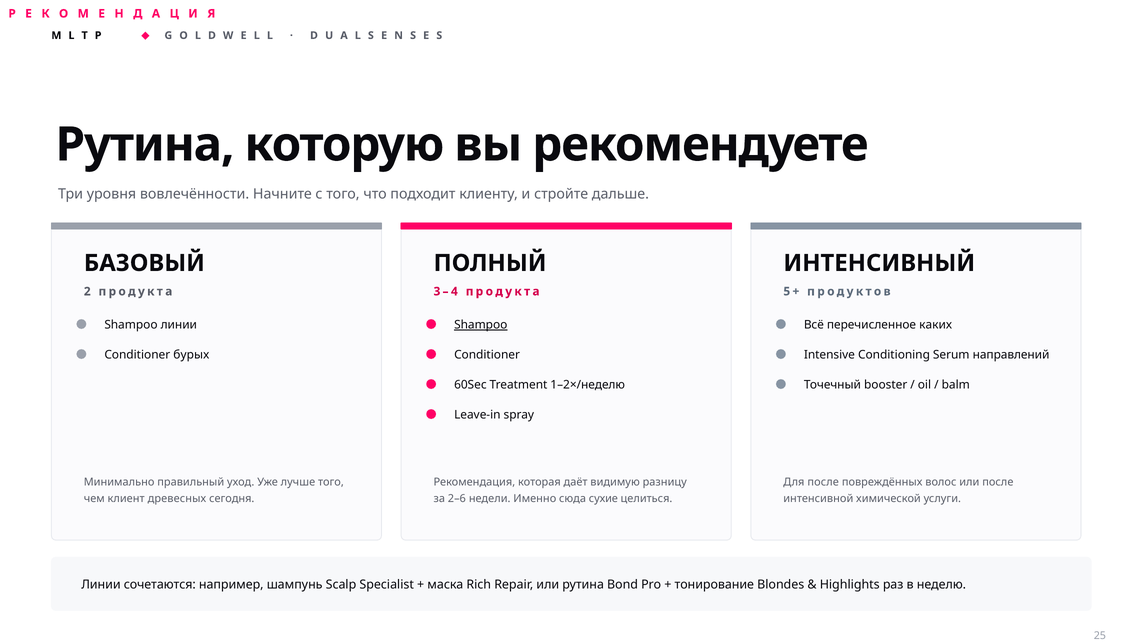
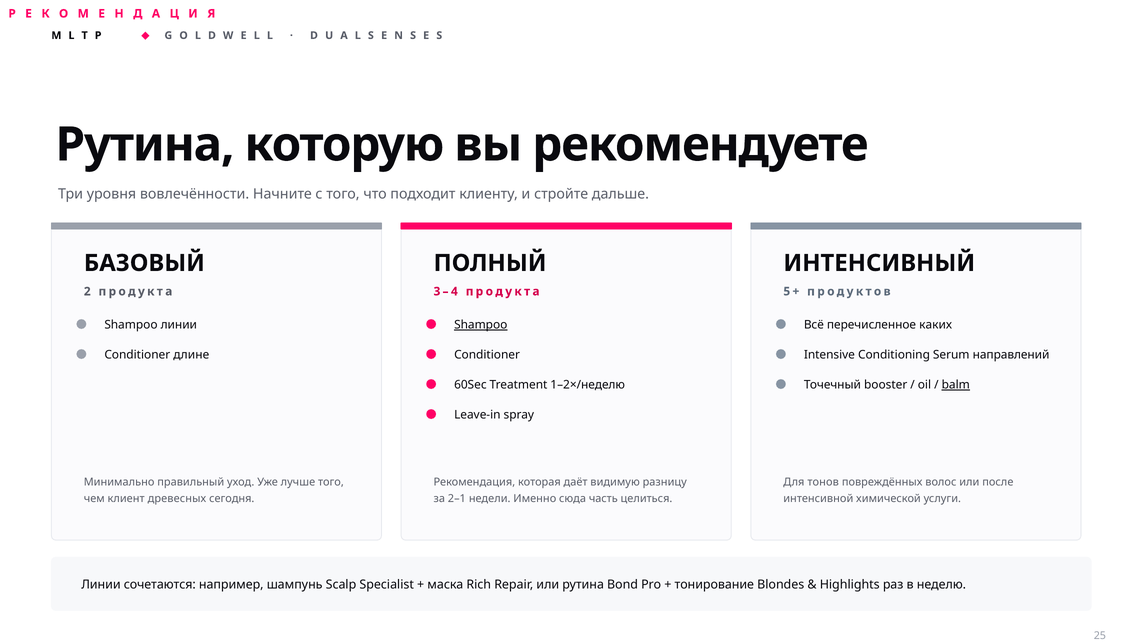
бурых: бурых -> длине
balm underline: none -> present
Для после: после -> тонов
2–6: 2–6 -> 2–1
сухие: сухие -> часть
